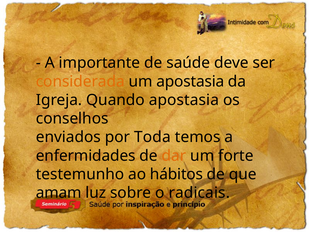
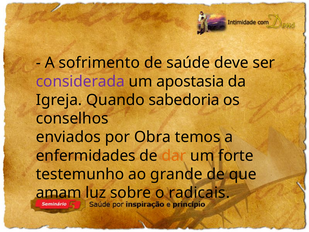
importante: importante -> sofrimento
considerada colour: orange -> purple
Quando apostasia: apostasia -> sabedoria
Toda: Toda -> Obra
hábitos: hábitos -> grande
